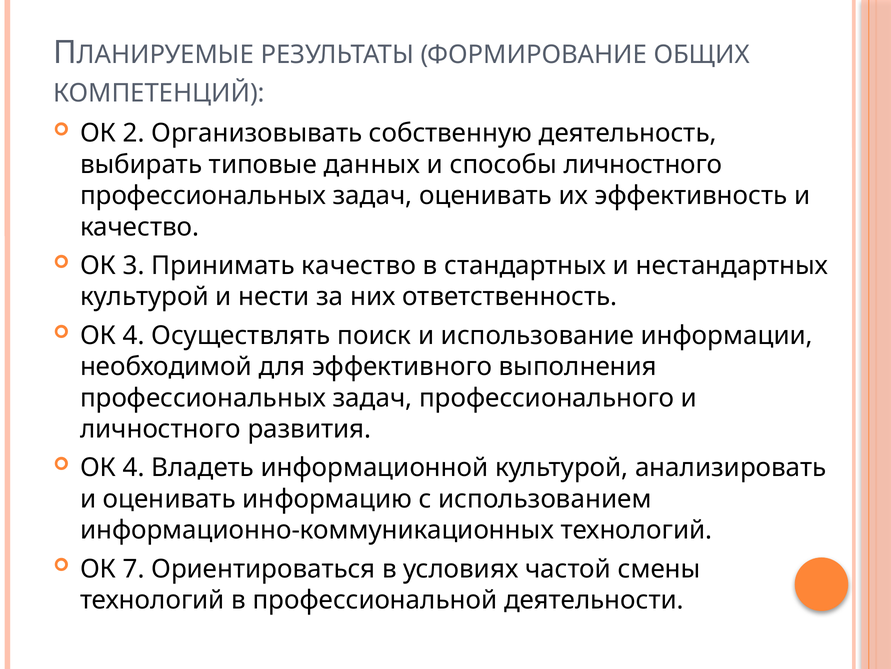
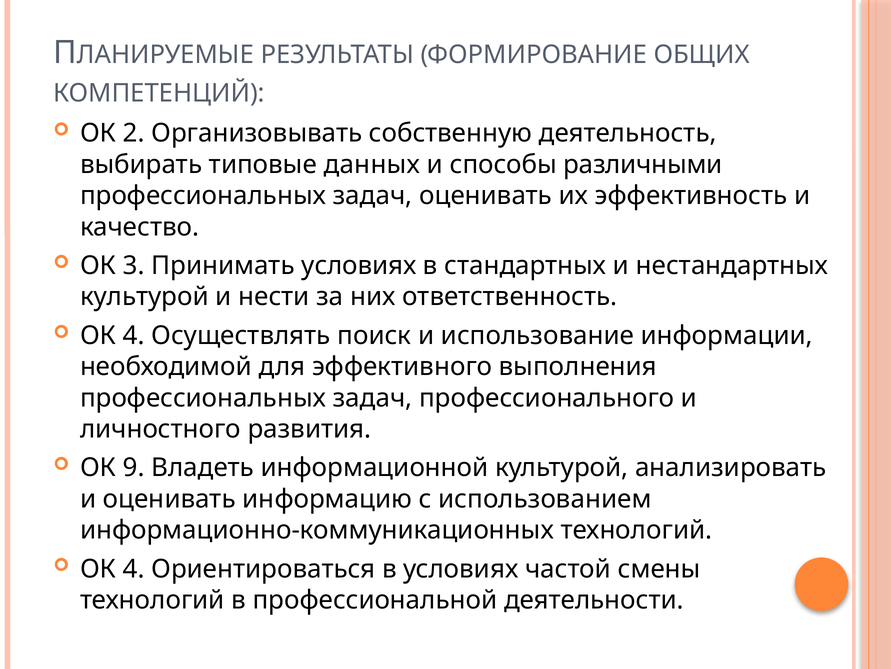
способы личностного: личностного -> различными
Принимать качество: качество -> условиях
4 at (134, 467): 4 -> 9
7 at (134, 568): 7 -> 4
